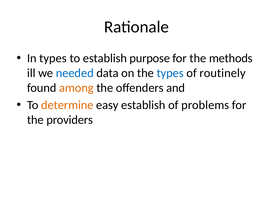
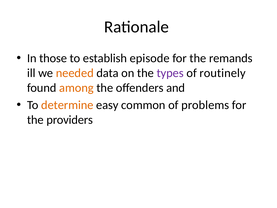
In types: types -> those
purpose: purpose -> episode
methods: methods -> remands
needed colour: blue -> orange
types at (170, 73) colour: blue -> purple
easy establish: establish -> common
